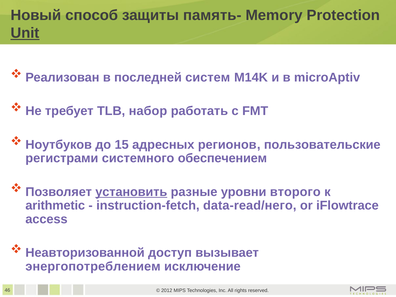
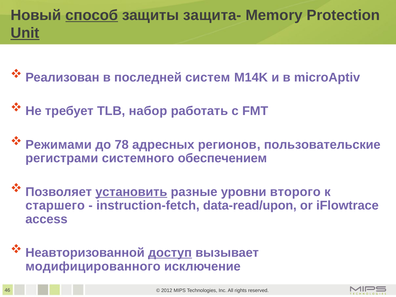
способ underline: none -> present
память-: память- -> защита-
Ноутбуков: Ноутбуков -> Режимами
15: 15 -> 78
arithmetic: arithmetic -> старшего
data-read/него: data-read/него -> data-read/upon
доступ underline: none -> present
энергопотреблением: энергопотреблением -> модифицированного
